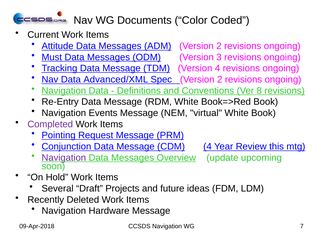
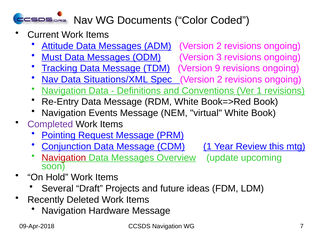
Version 4: 4 -> 9
Advanced/XML: Advanced/XML -> Situations/XML
Ver 8: 8 -> 1
CDM 4: 4 -> 1
Navigation at (64, 158) colour: purple -> red
